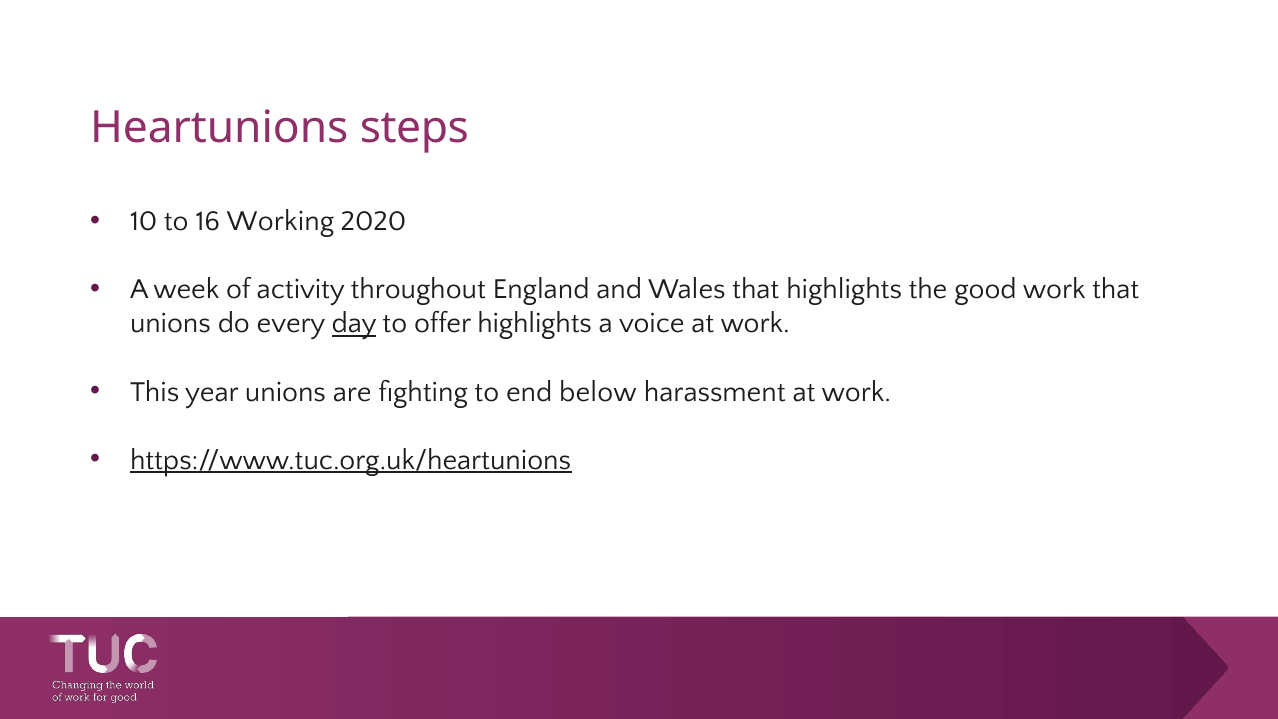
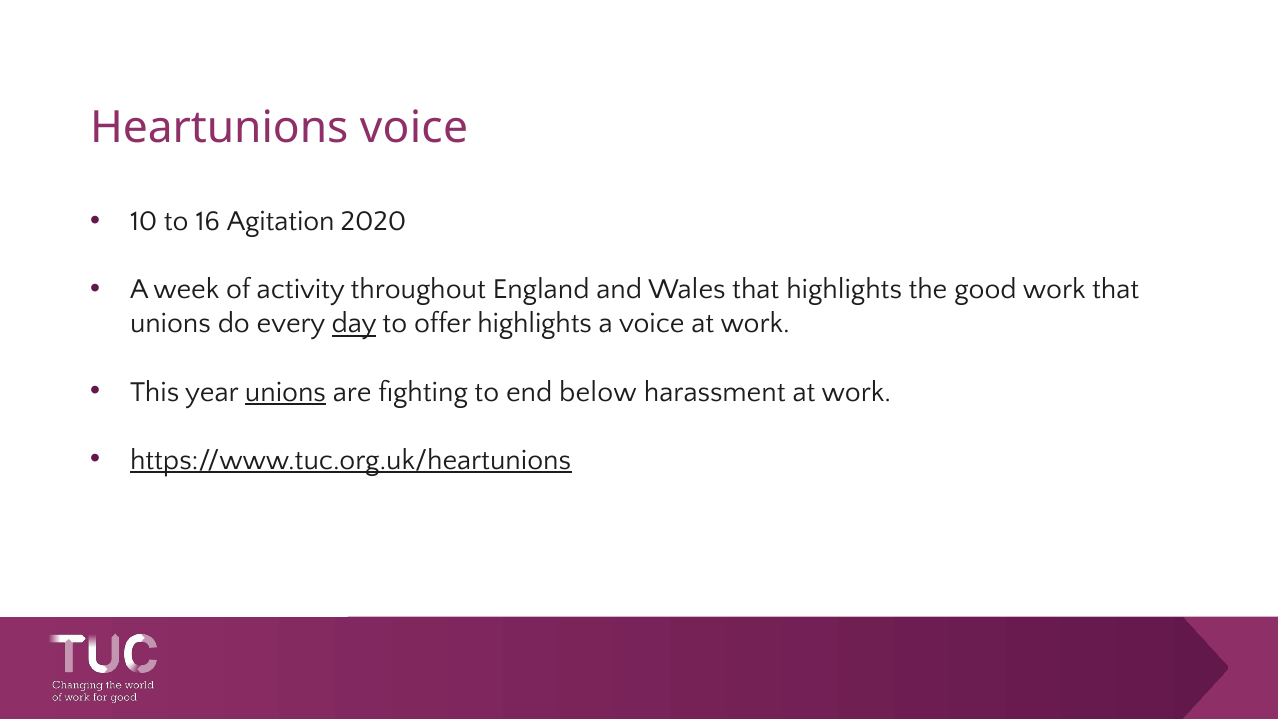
Heartunions steps: steps -> voice
Working: Working -> Agitation
unions at (285, 392) underline: none -> present
